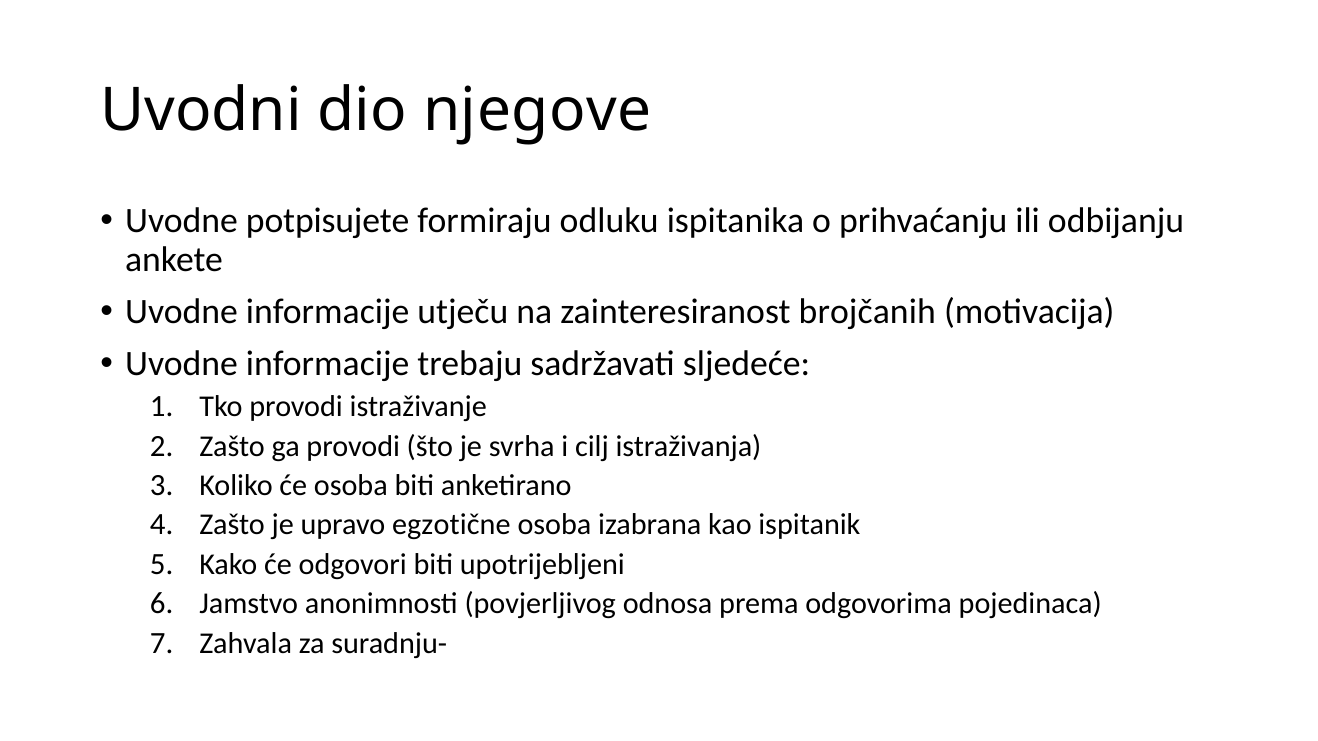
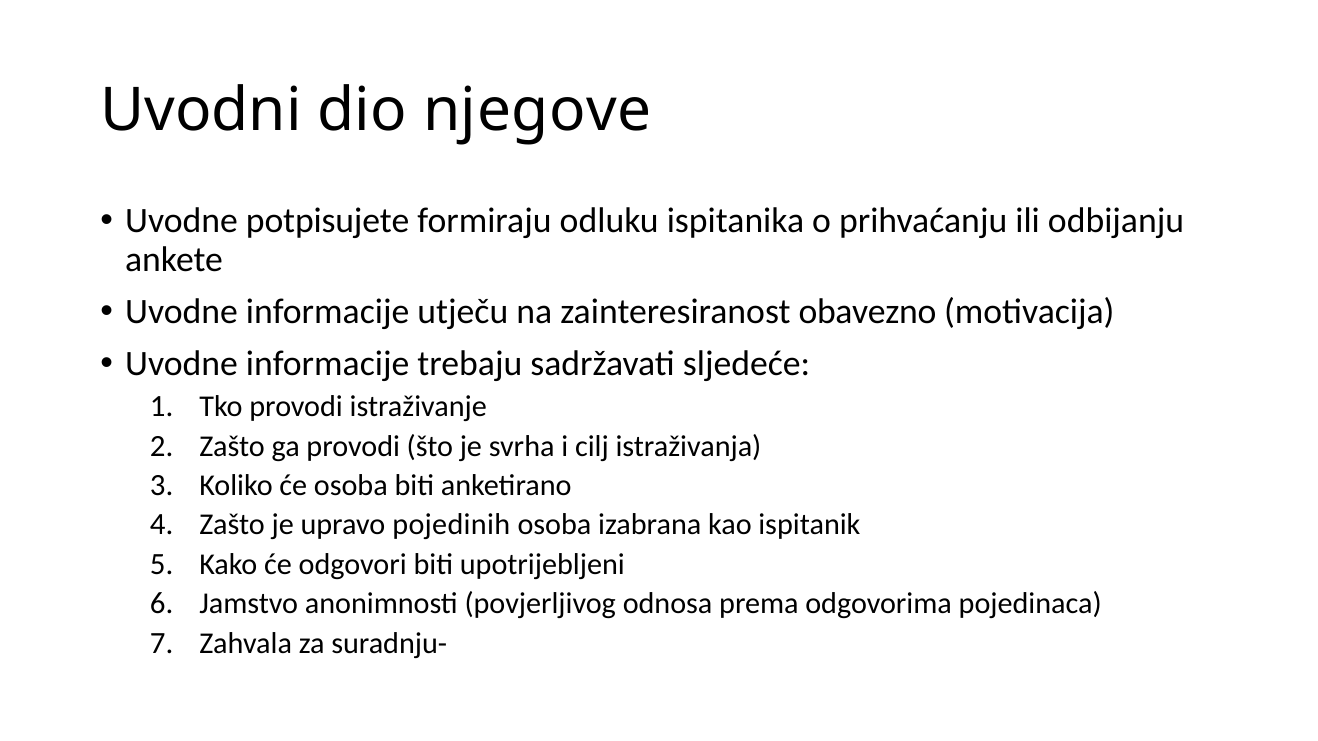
brojčanih: brojčanih -> obavezno
egzotične: egzotične -> pojedinih
